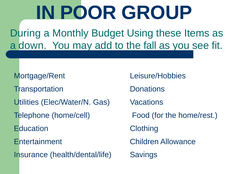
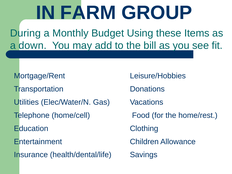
POOR: POOR -> FARM
fall: fall -> bill
